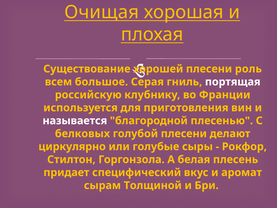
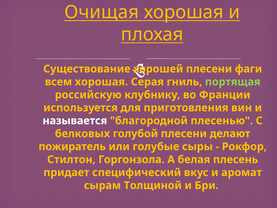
роль: роль -> фаги
всем большое: большое -> хорошая
портящая colour: white -> light green
циркулярно: циркулярно -> пожиратель
